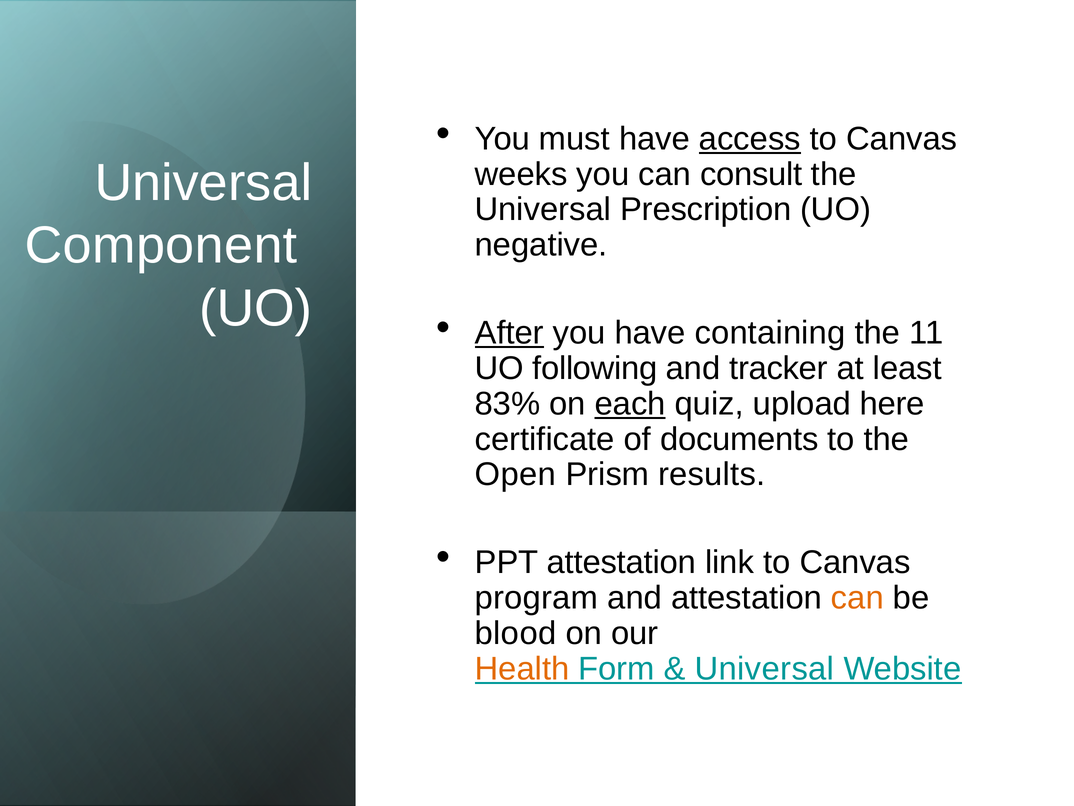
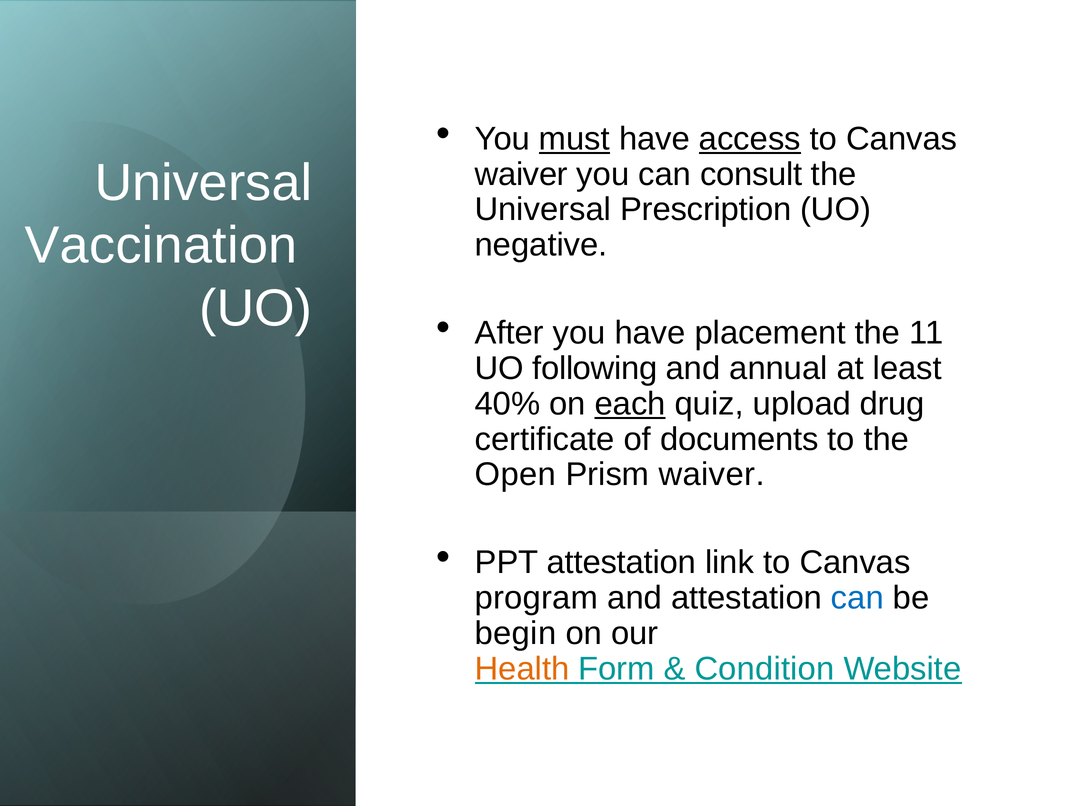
must underline: none -> present
weeks at (521, 174): weeks -> waiver
Component: Component -> Vaccination
After underline: present -> none
containing: containing -> placement
tracker: tracker -> annual
83%: 83% -> 40%
here: here -> drug
Prism results: results -> waiver
can at (857, 597) colour: orange -> blue
blood: blood -> begin
Universal at (764, 668): Universal -> Condition
